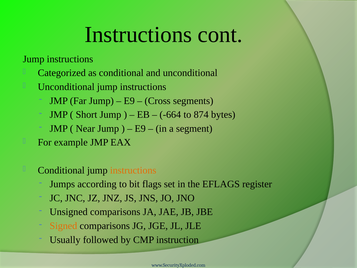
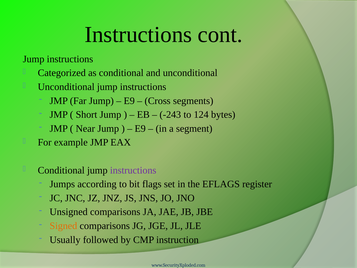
-664: -664 -> -243
874: 874 -> 124
instructions at (133, 170) colour: orange -> purple
